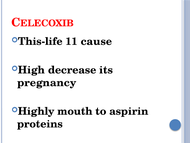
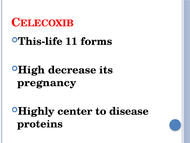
cause: cause -> forms
mouth: mouth -> center
aspirin: aspirin -> disease
